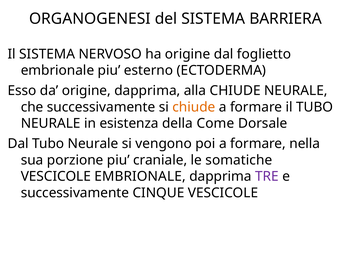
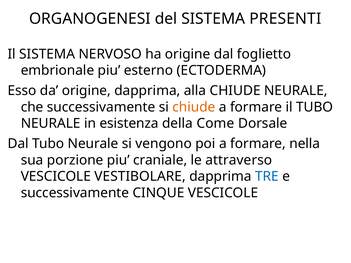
BARRIERA: BARRIERA -> PRESENTI
somatiche: somatiche -> attraverso
VESCICOLE EMBRIONALE: EMBRIONALE -> VESTIBOLARE
TRE colour: purple -> blue
